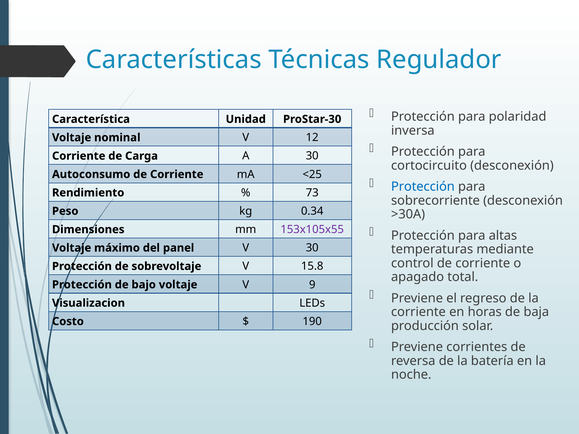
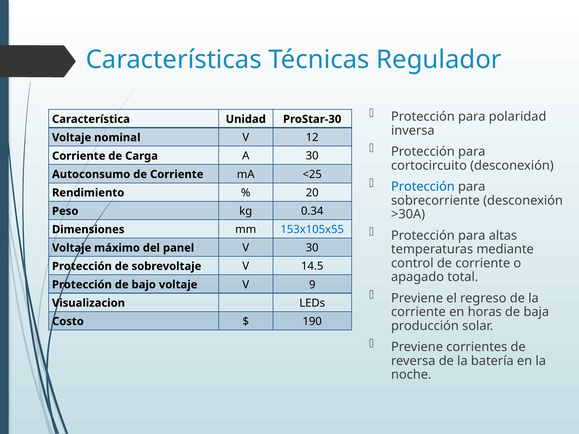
73: 73 -> 20
153x105x55 colour: purple -> blue
15.8: 15.8 -> 14.5
